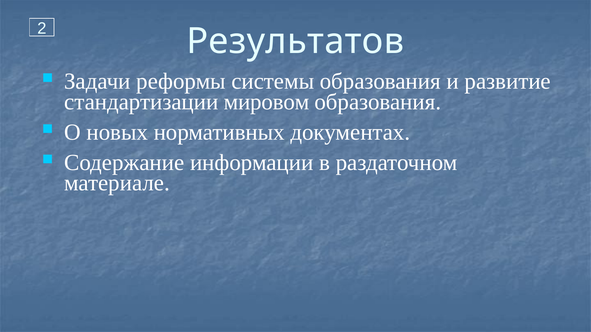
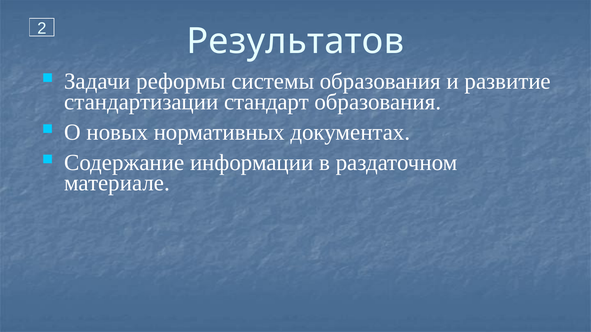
мировом: мировом -> стандарт
